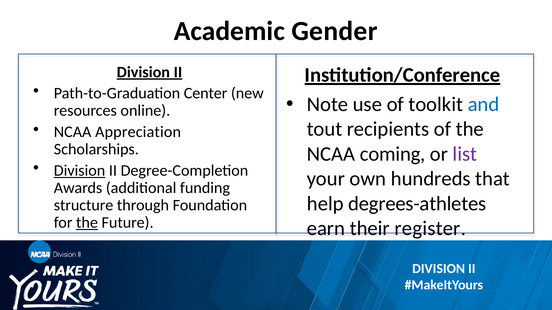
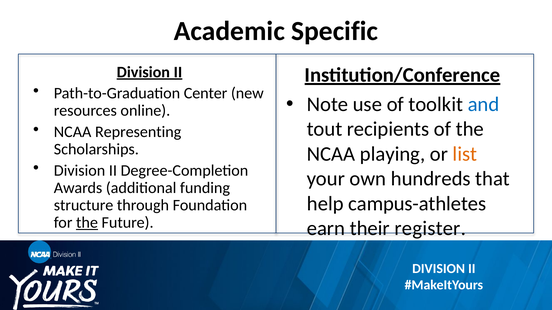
Gender: Gender -> Specific
Appreciation: Appreciation -> Representing
coming: coming -> playing
list colour: purple -> orange
Division at (80, 171) underline: present -> none
degrees-athletes: degrees-athletes -> campus-athletes
